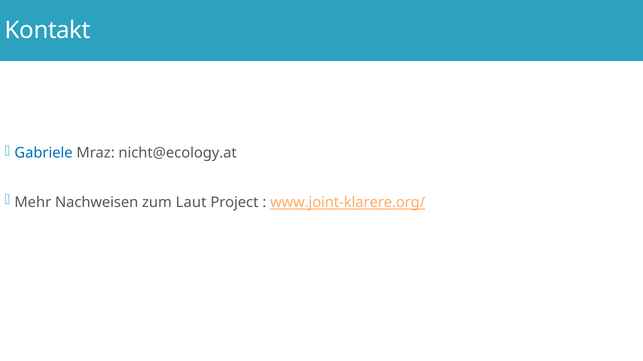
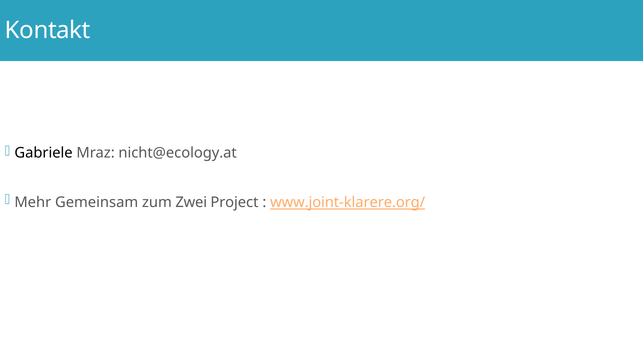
Gabriele colour: blue -> black
Nachweisen: Nachweisen -> Gemeinsam
Laut: Laut -> Zwei
